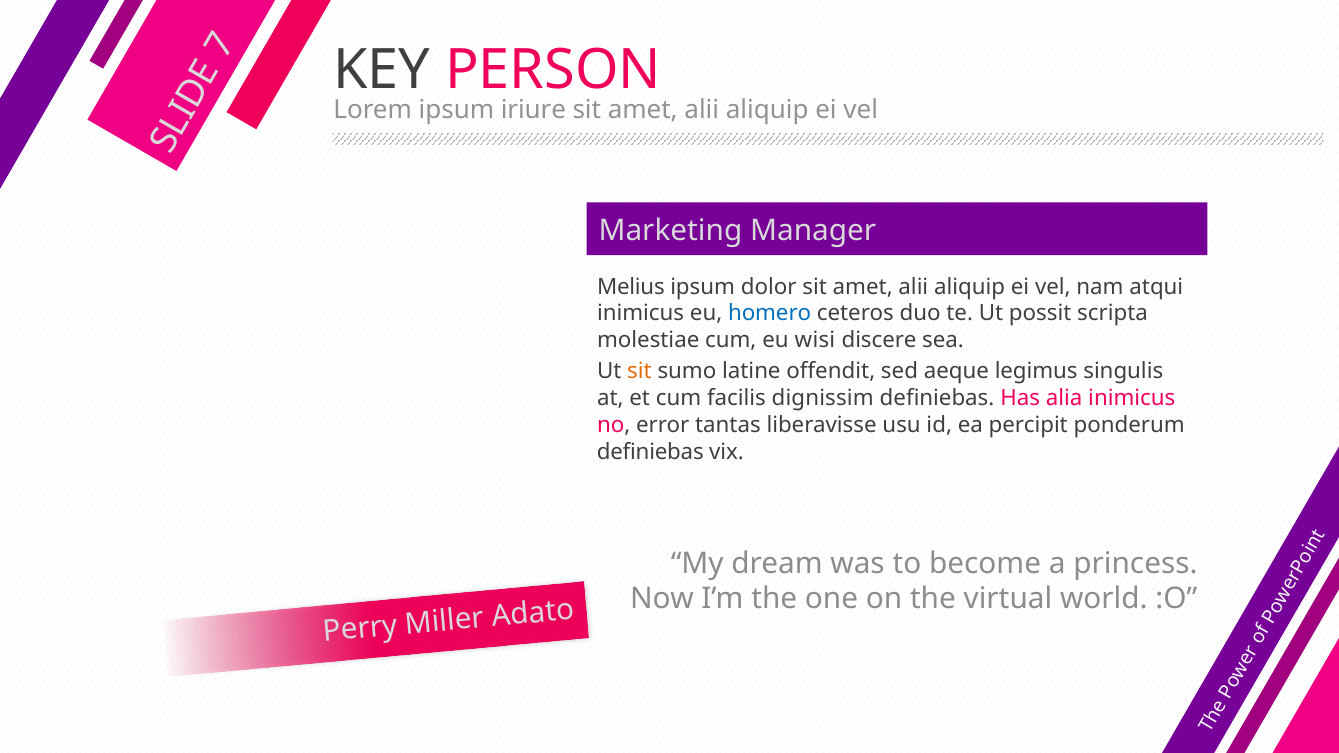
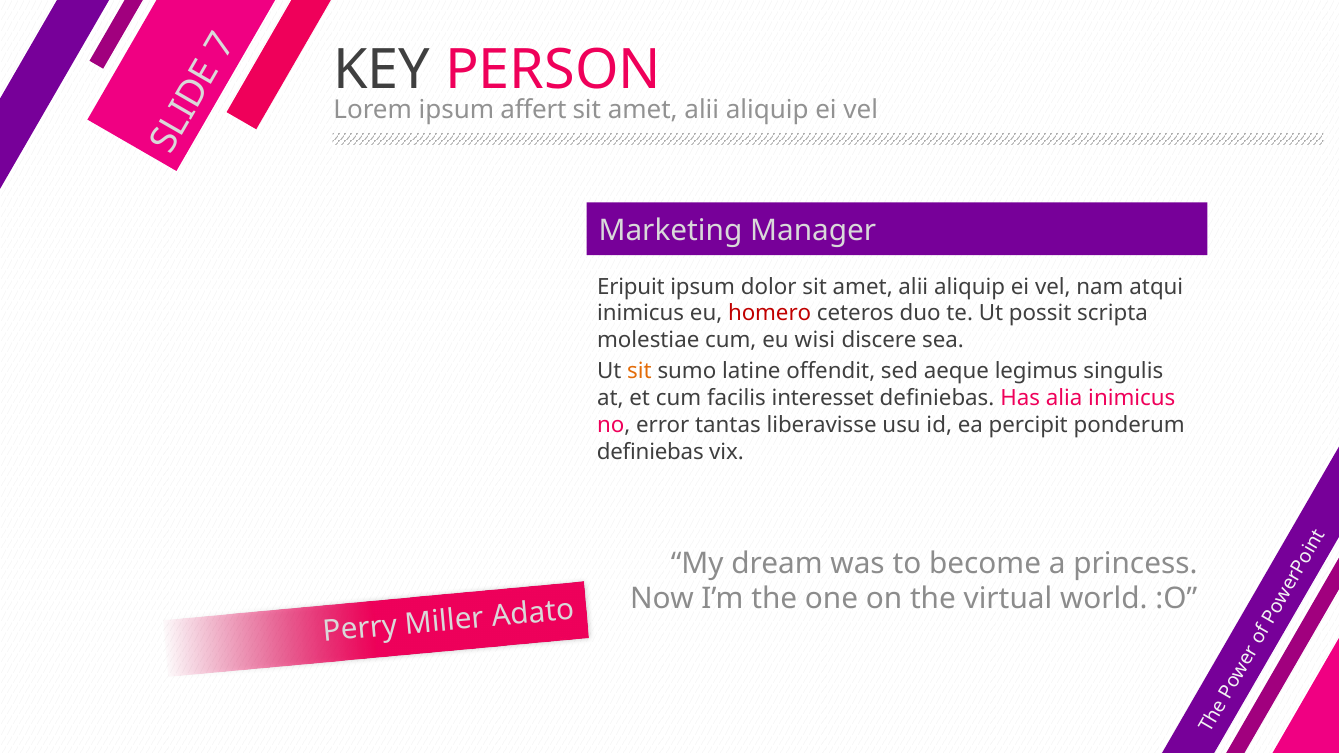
iriure: iriure -> affert
Melius: Melius -> Eripuit
homero colour: blue -> red
dignissim: dignissim -> interesset
